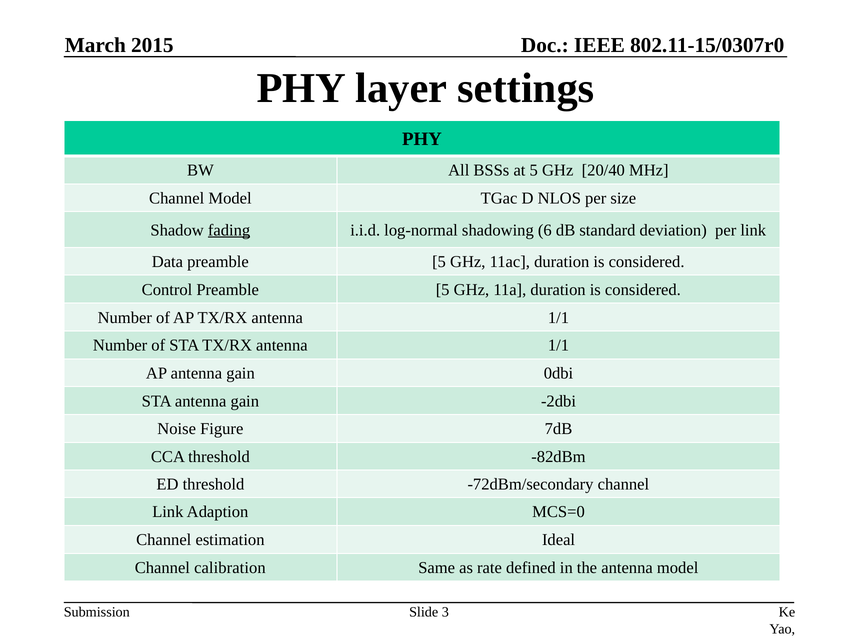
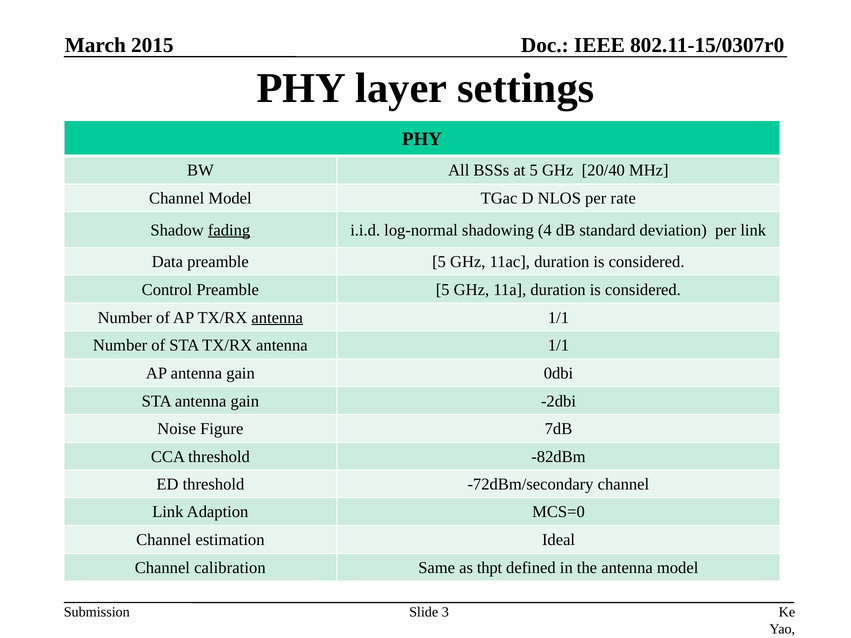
size: size -> rate
6: 6 -> 4
antenna at (277, 318) underline: none -> present
rate: rate -> thpt
